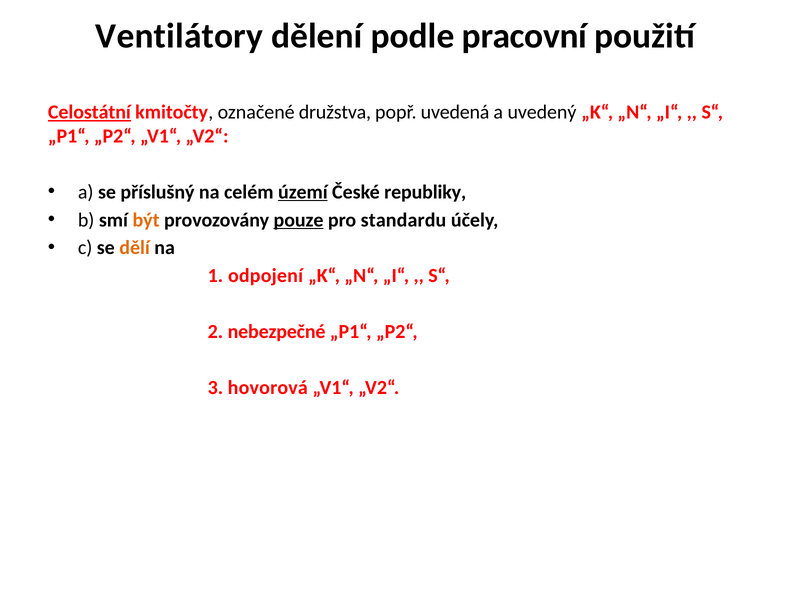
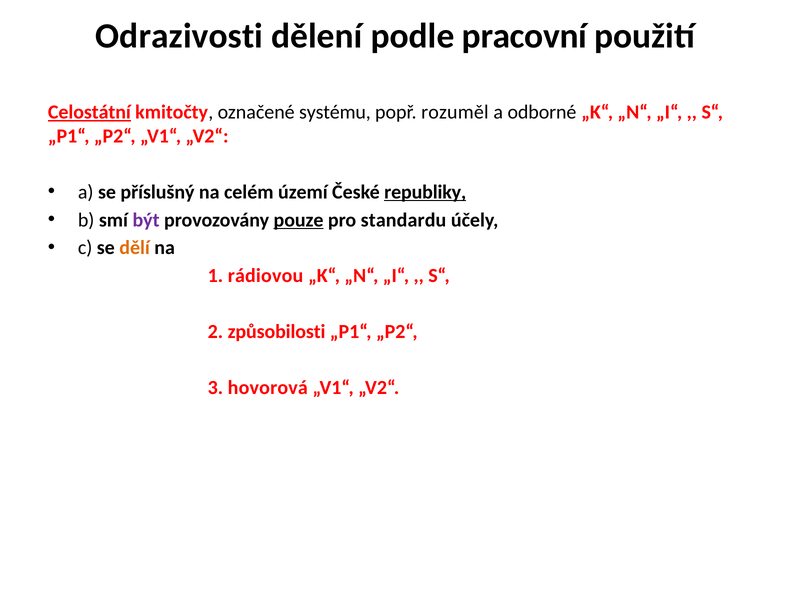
Ventilátory: Ventilátory -> Odrazivosti
družstva: družstva -> systému
uvedená: uvedená -> rozuměl
uvedený: uvedený -> odborné
území underline: present -> none
republiky underline: none -> present
být colour: orange -> purple
odpojení: odpojení -> rádiovou
nebezpečné: nebezpečné -> způsobilosti
